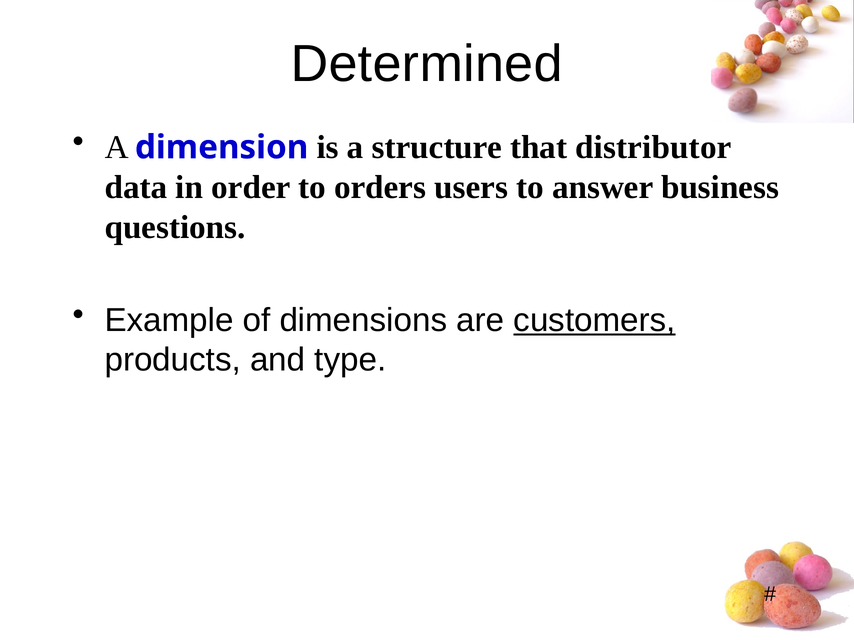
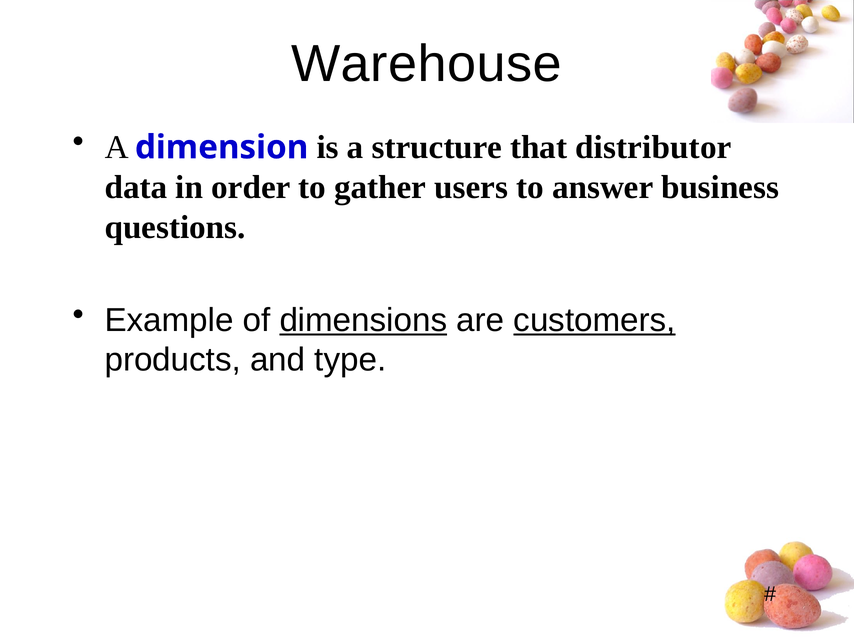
Determined: Determined -> Warehouse
orders: orders -> gather
dimensions underline: none -> present
